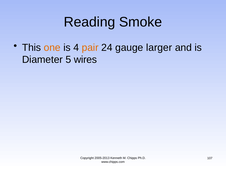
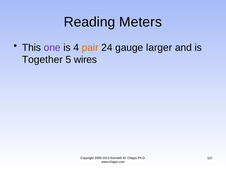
Smoke: Smoke -> Meters
one colour: orange -> purple
Diameter: Diameter -> Together
